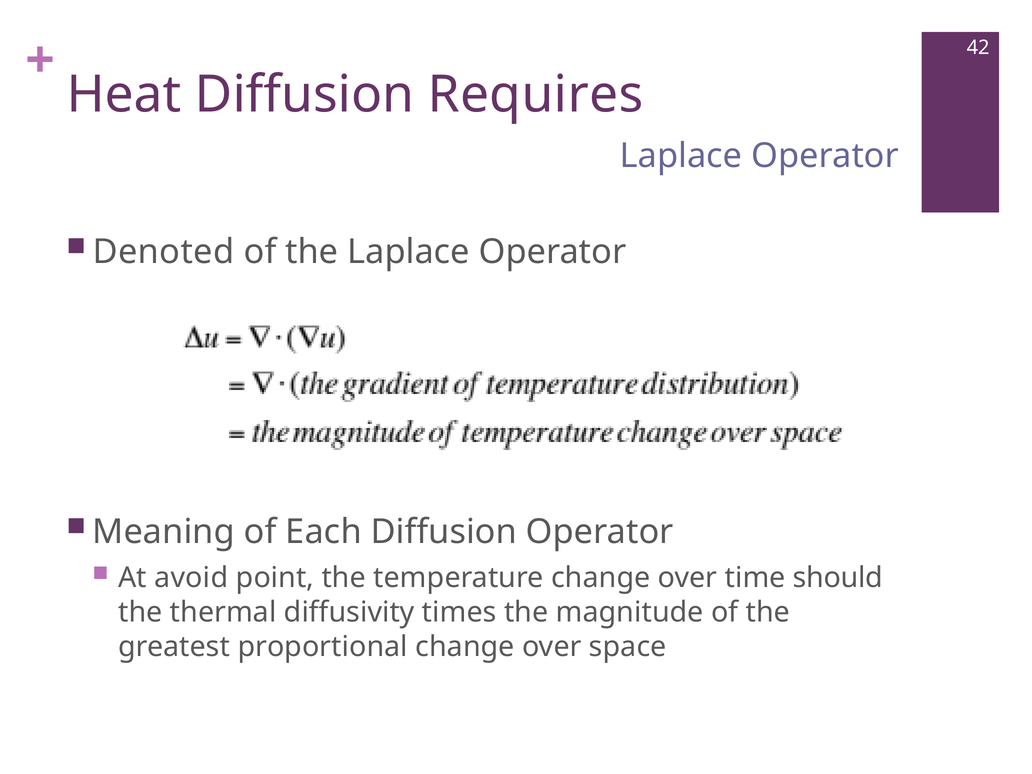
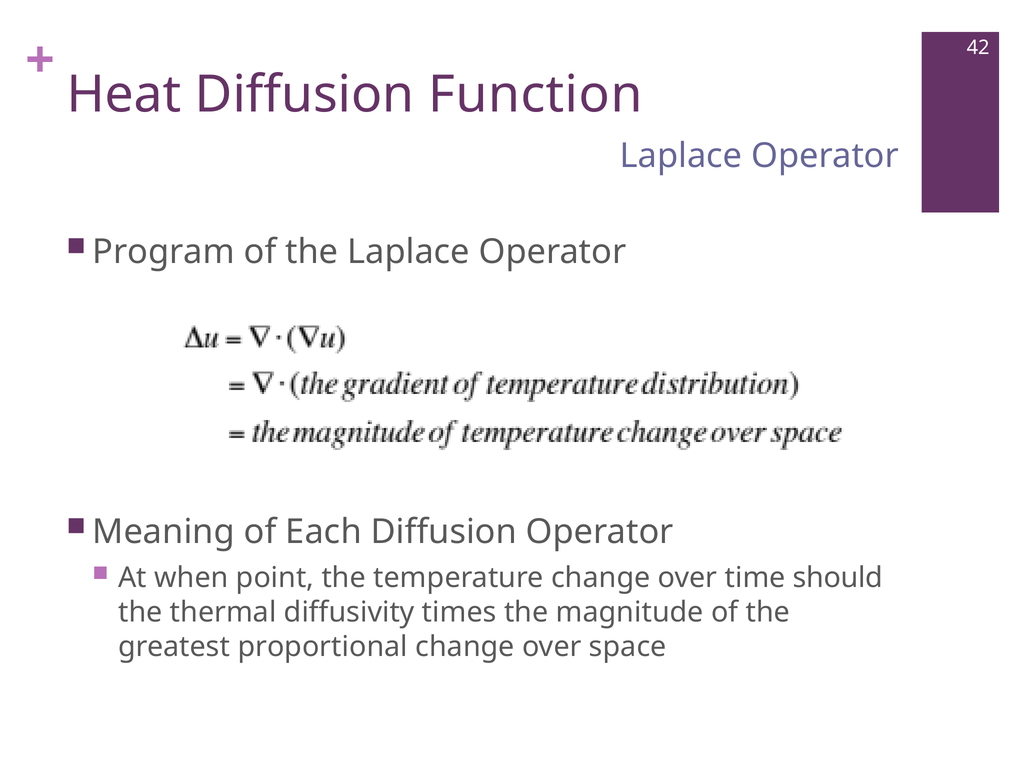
Requires: Requires -> Function
Denoted: Denoted -> Program
avoid: avoid -> when
